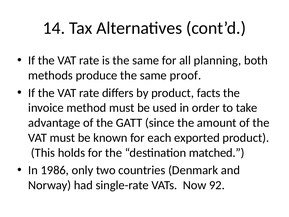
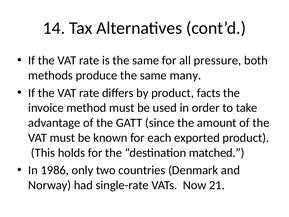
planning: planning -> pressure
proof: proof -> many
92: 92 -> 21
